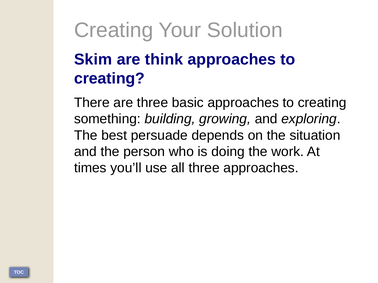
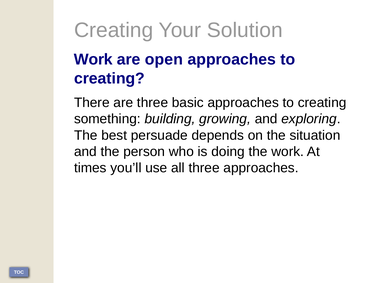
Skim at (93, 60): Skim -> Work
think: think -> open
